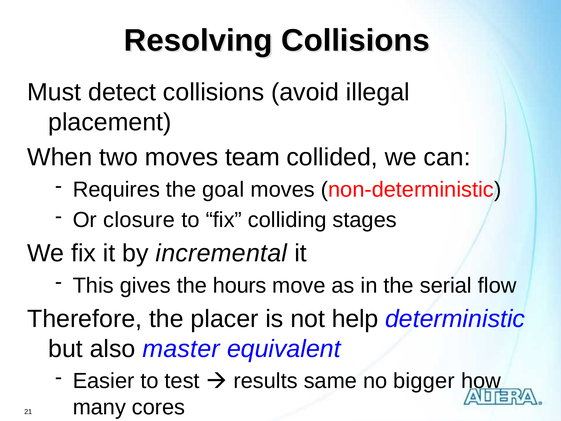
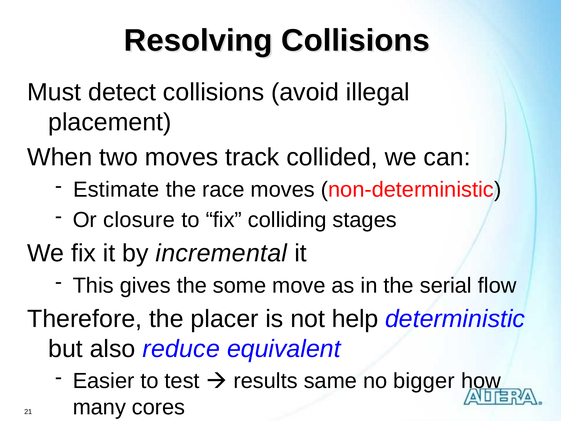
team: team -> track
Requires: Requires -> Estimate
goal: goal -> race
hours: hours -> some
master: master -> reduce
